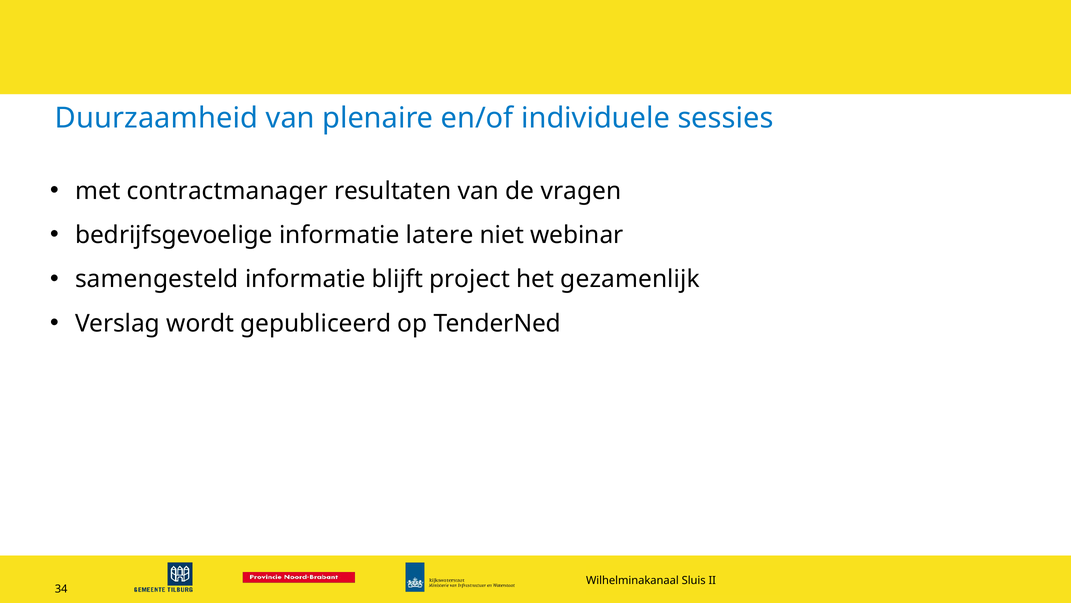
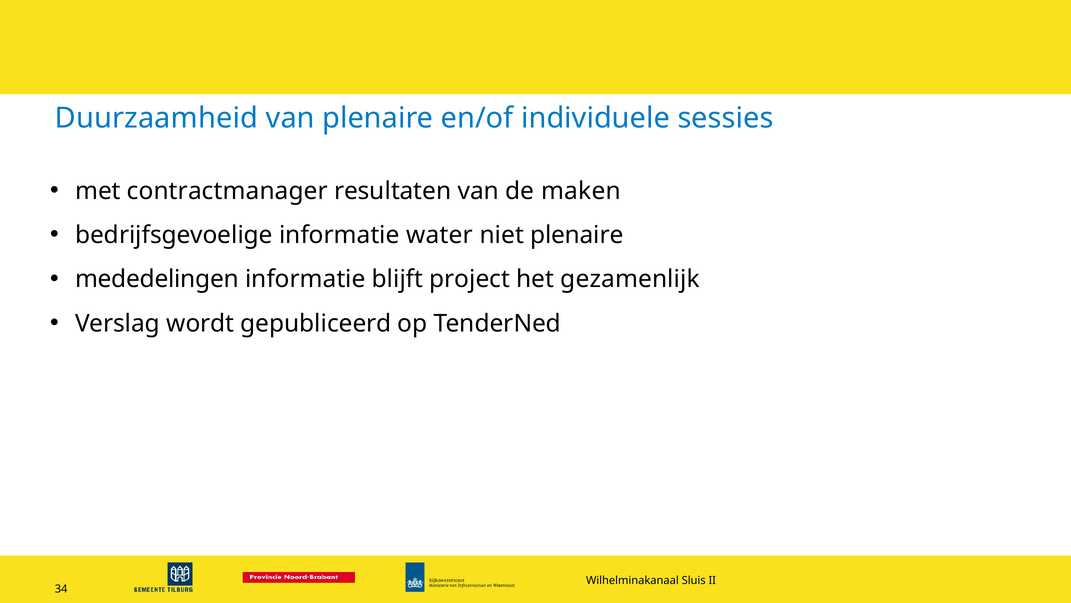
vragen: vragen -> maken
latere: latere -> water
niet webinar: webinar -> plenaire
samengesteld: samengesteld -> mededelingen
